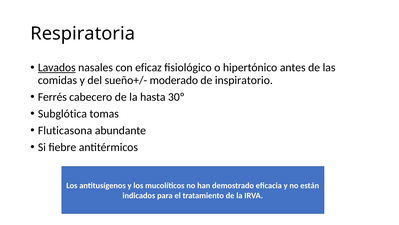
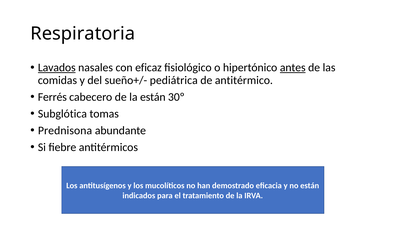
antes underline: none -> present
moderado: moderado -> pediátrica
inspiratorio: inspiratorio -> antitérmico
la hasta: hasta -> están
Fluticasona: Fluticasona -> Prednisona
